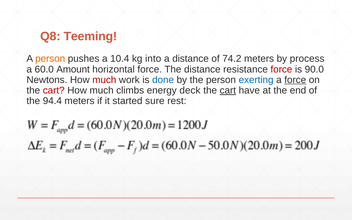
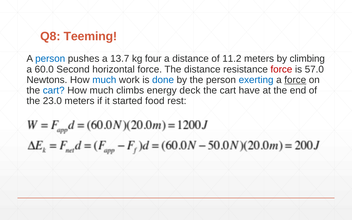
person at (50, 59) colour: orange -> blue
10.4: 10.4 -> 13.7
into: into -> four
74.2: 74.2 -> 11.2
process: process -> climbing
Amount: Amount -> Second
90.0: 90.0 -> 57.0
much at (104, 80) colour: red -> blue
cart at (54, 90) colour: red -> blue
cart at (228, 90) underline: present -> none
94.4: 94.4 -> 23.0
sure: sure -> food
